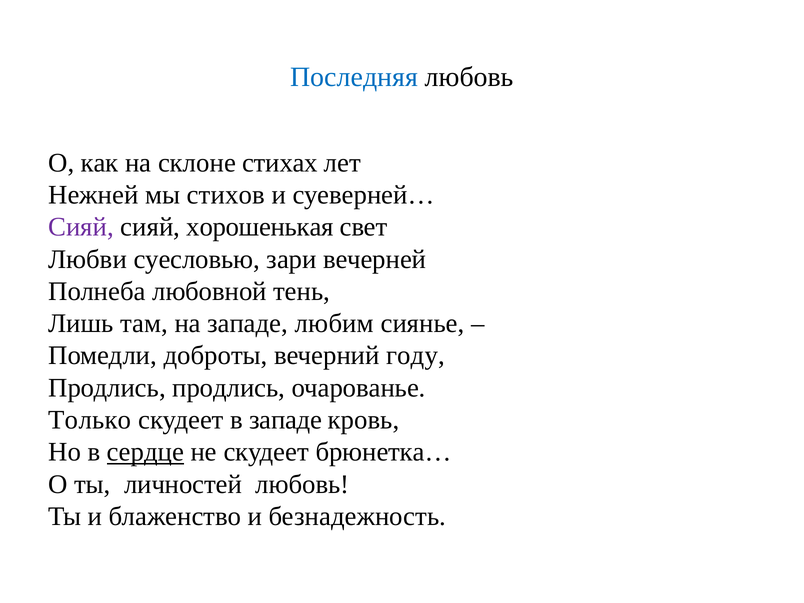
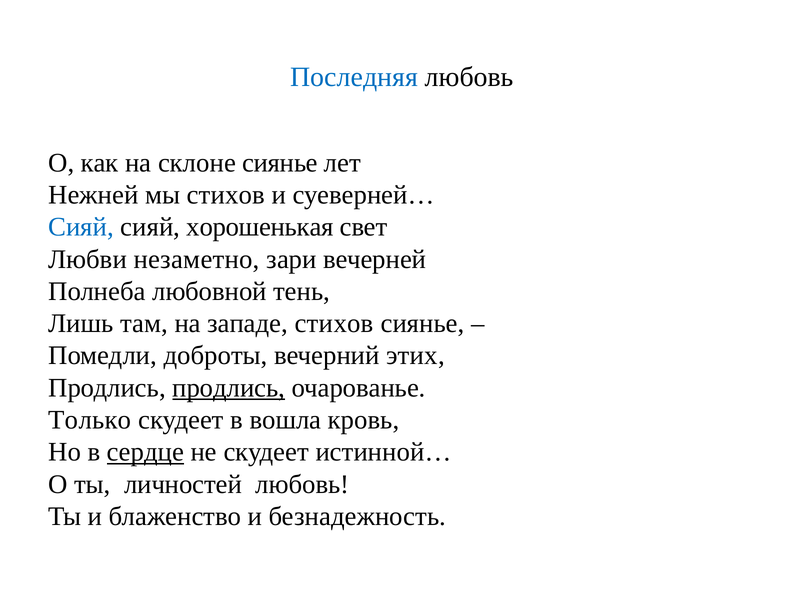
склоне стихах: стихах -> сиянье
Сияй at (81, 227) colour: purple -> blue
суесловью: суесловью -> незаметно
западе любим: любим -> стихов
году: году -> этих
продлись at (229, 388) underline: none -> present
в западе: западе -> вошла
брюнетка…: брюнетка… -> истинной…
